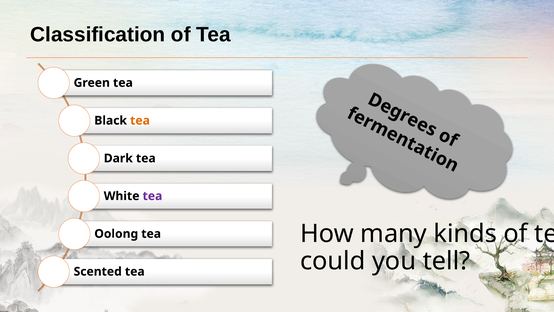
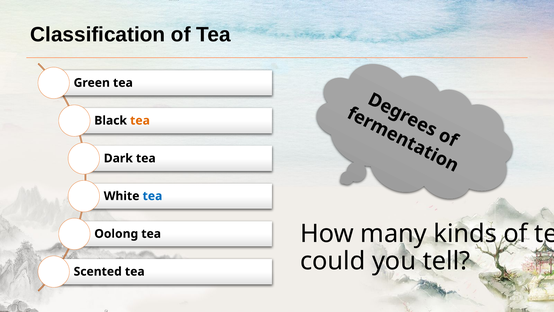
tea at (152, 196) colour: purple -> blue
